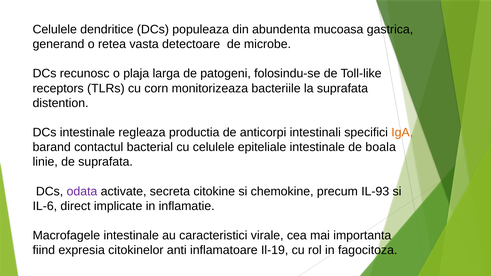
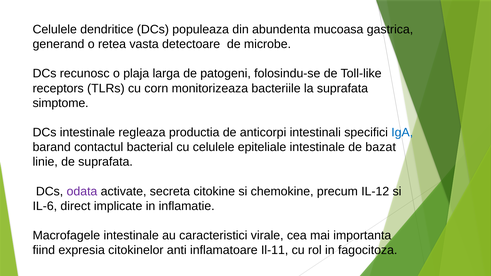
distention: distention -> simptome
IgA colour: orange -> blue
boala: boala -> bazat
IL-93: IL-93 -> IL-12
Il-19: Il-19 -> Il-11
